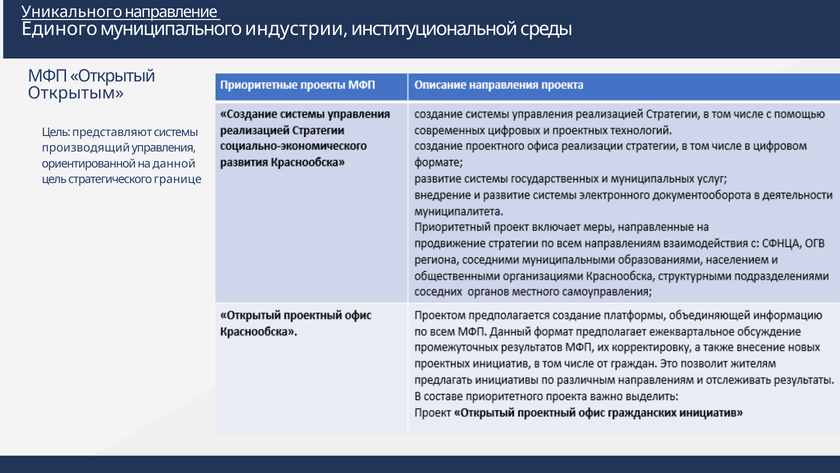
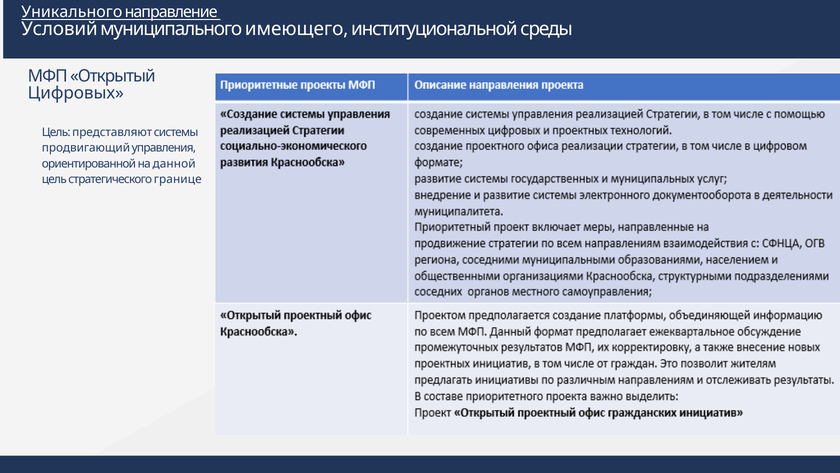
Единого: Единого -> Условий
индустрии: индустрии -> имеющего
Открытым: Открытым -> Цифровых
производящий: производящий -> продвигающий
